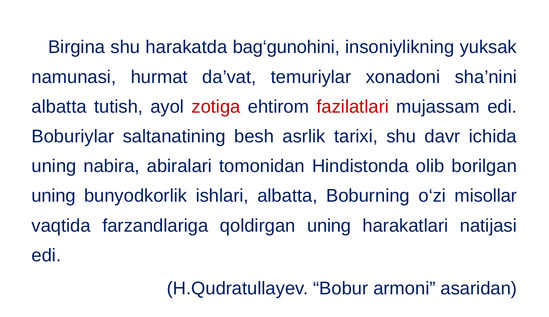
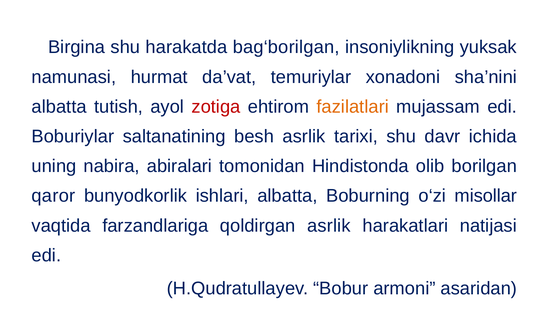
bag‘gunohini: bag‘gunohini -> bag‘borilgan
fazilatlari colour: red -> orange
uning at (54, 196): uning -> qaror
qoldirgan uning: uning -> asrlik
